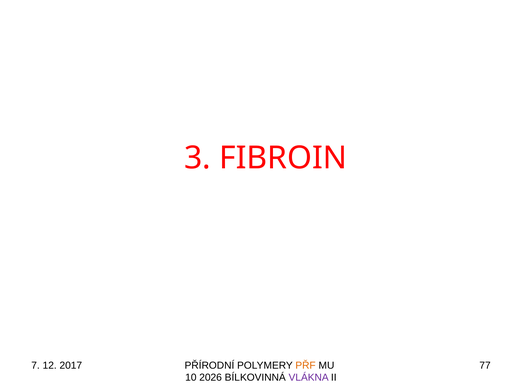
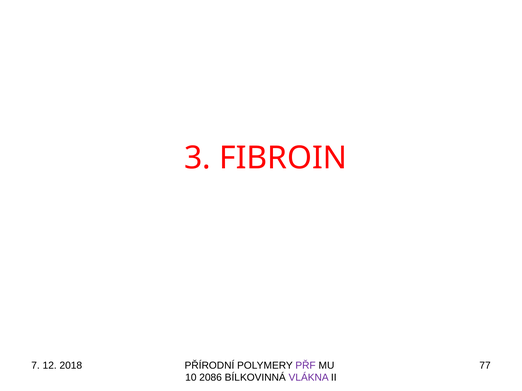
2017: 2017 -> 2018
PŘF colour: orange -> purple
2026: 2026 -> 2086
